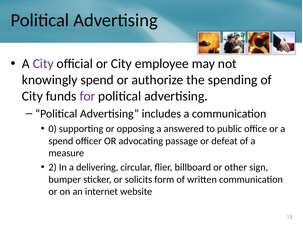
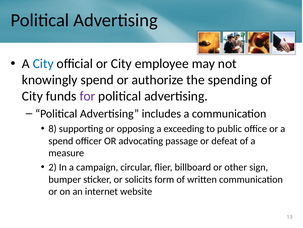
City at (43, 64) colour: purple -> blue
0: 0 -> 8
answered: answered -> exceeding
delivering: delivering -> campaign
